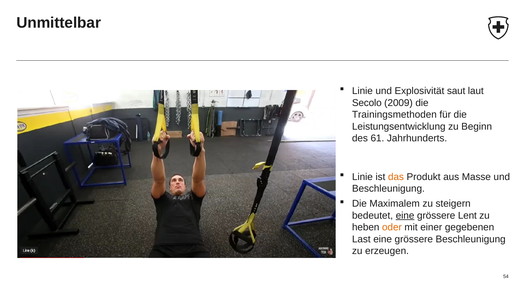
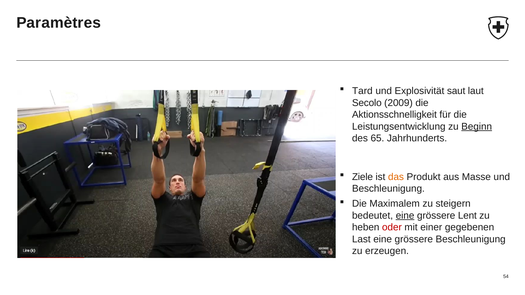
Unmittelbar: Unmittelbar -> Paramètres
Linie at (362, 91): Linie -> Tard
Trainingsmethoden: Trainingsmethoden -> Aktionsschnelligkeit
Beginn underline: none -> present
61: 61 -> 65
Linie at (362, 177): Linie -> Ziele
oder colour: orange -> red
